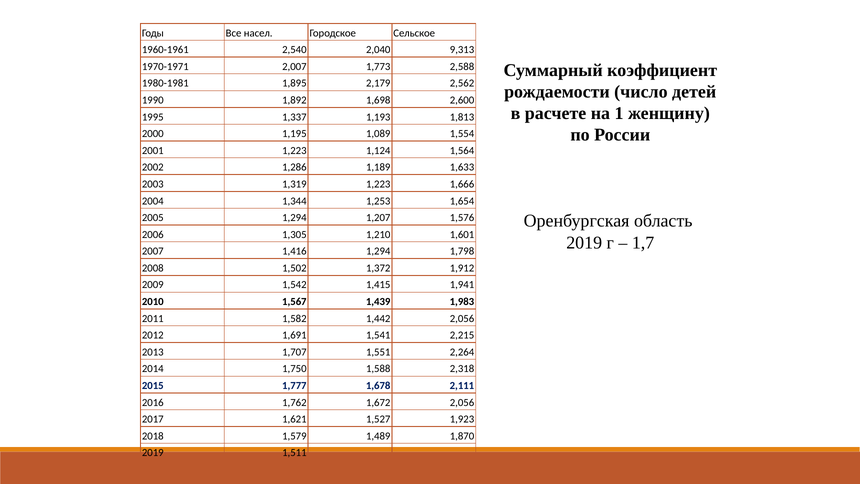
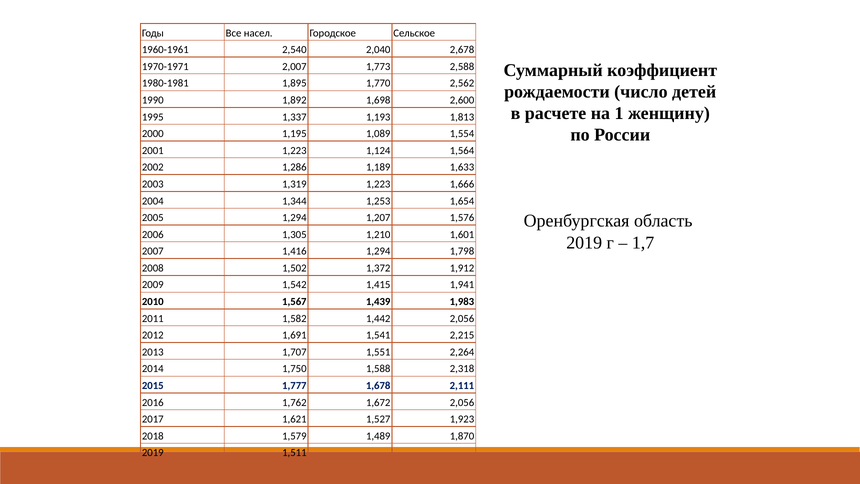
9,313: 9,313 -> 2,678
2,179: 2,179 -> 1,770
